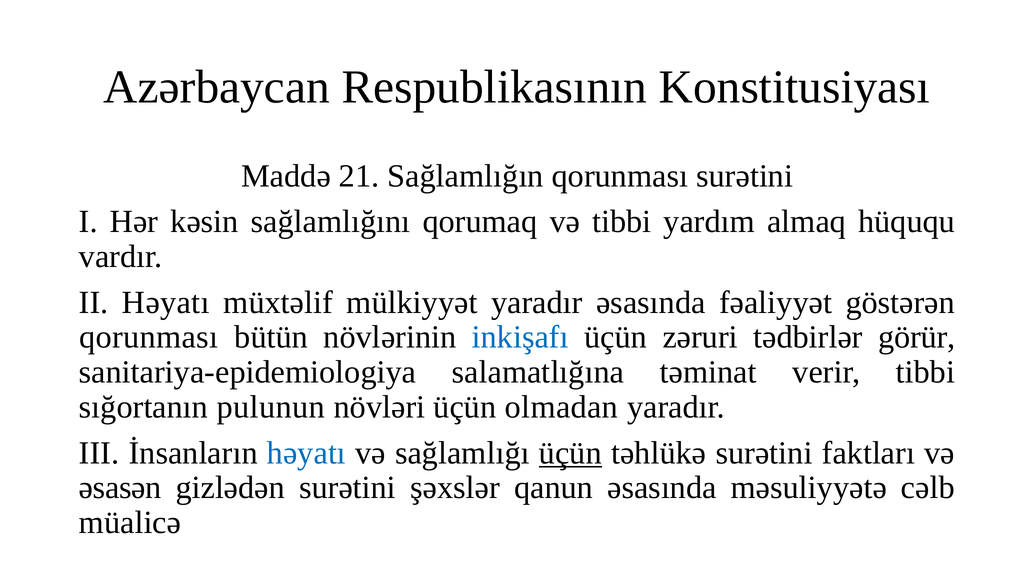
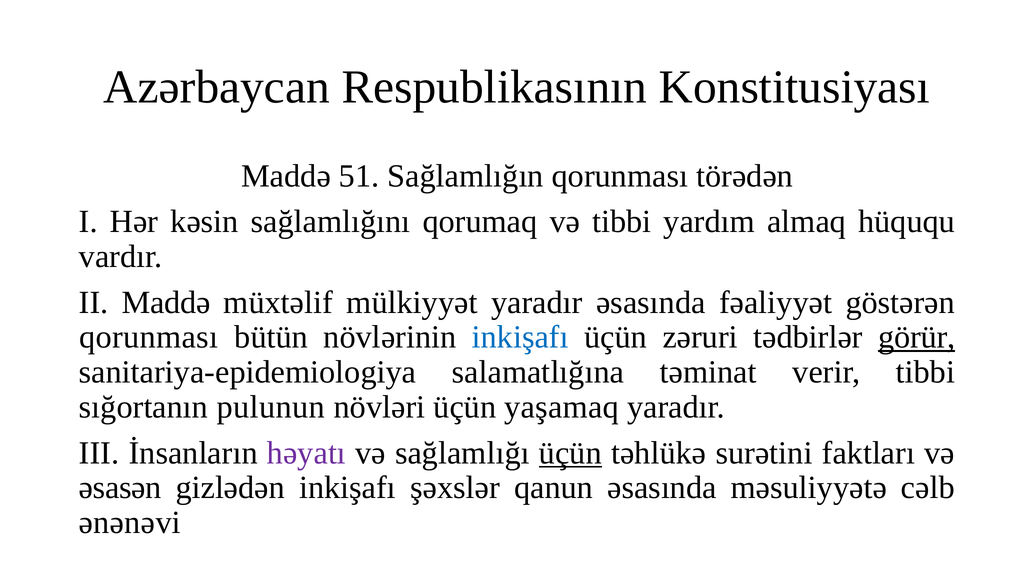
21: 21 -> 51
qorunması surətini: surətini -> törədən
II Həyatı: Həyatı -> Maddə
görür underline: none -> present
olmadan: olmadan -> yaşamaq
həyatı at (306, 453) colour: blue -> purple
gizlədən surətini: surətini -> inkişafı
müalicə: müalicə -> ənənəvi
